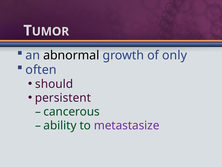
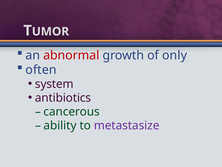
abnormal colour: black -> red
should: should -> system
persistent: persistent -> antibiotics
